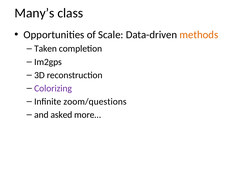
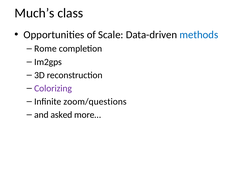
Many’s: Many’s -> Much’s
methods colour: orange -> blue
Taken: Taken -> Rome
